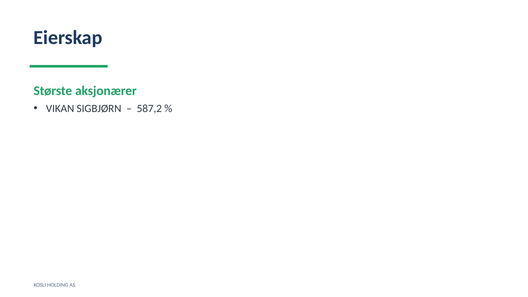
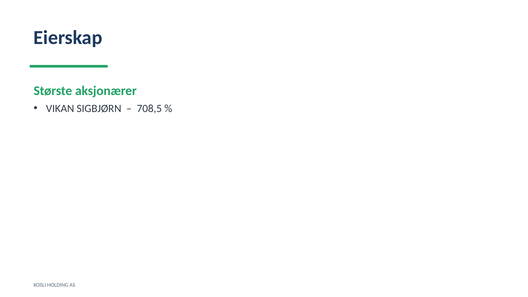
587,2: 587,2 -> 708,5
